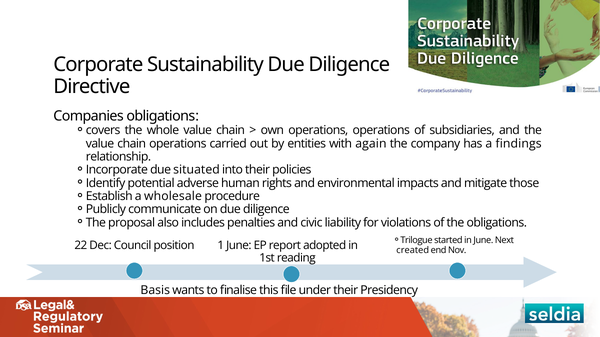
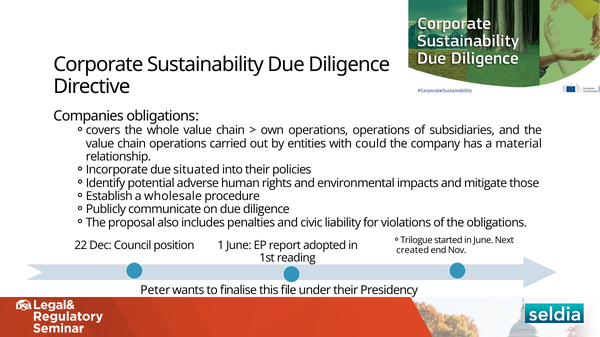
again: again -> could
findings: findings -> material
Basis: Basis -> Peter
